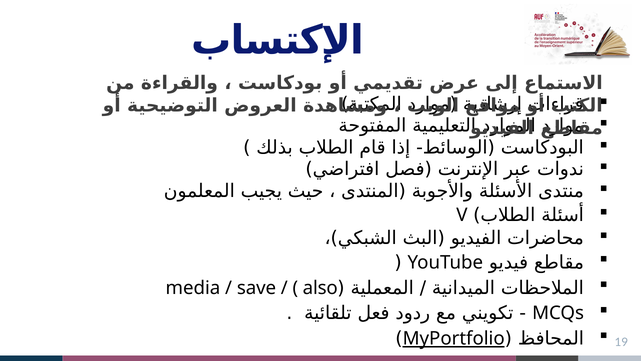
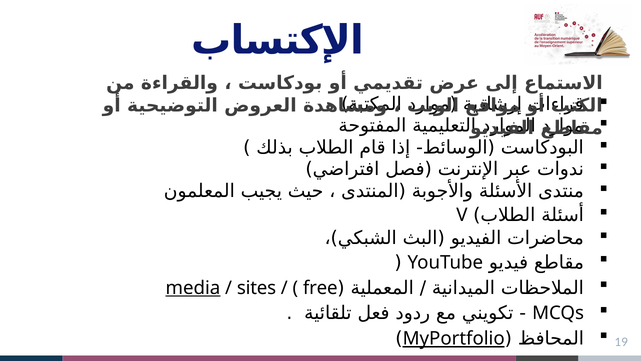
media underline: none -> present
save: save -> sites
also: also -> free
